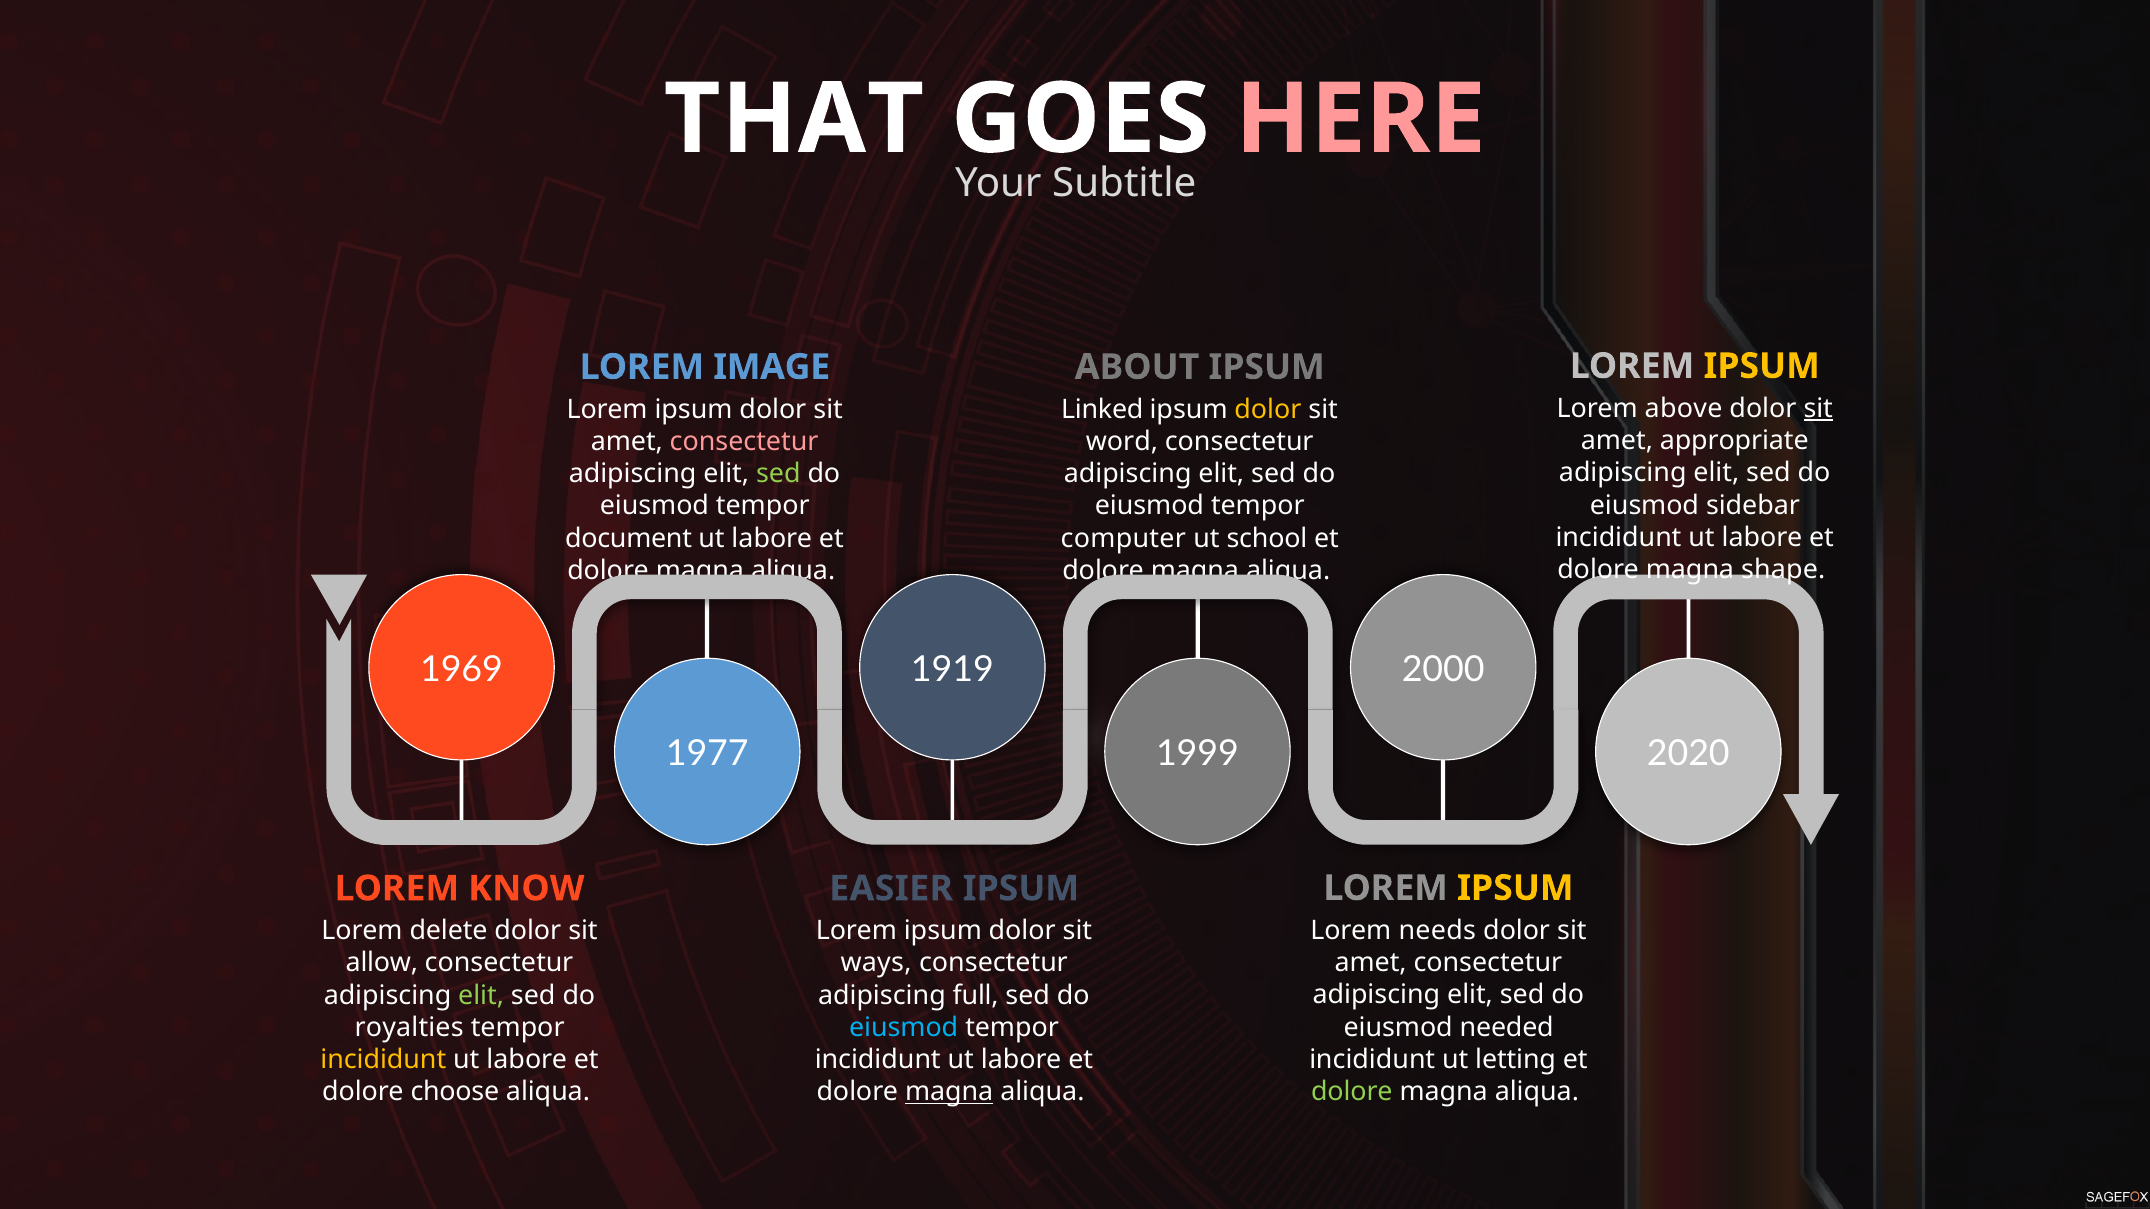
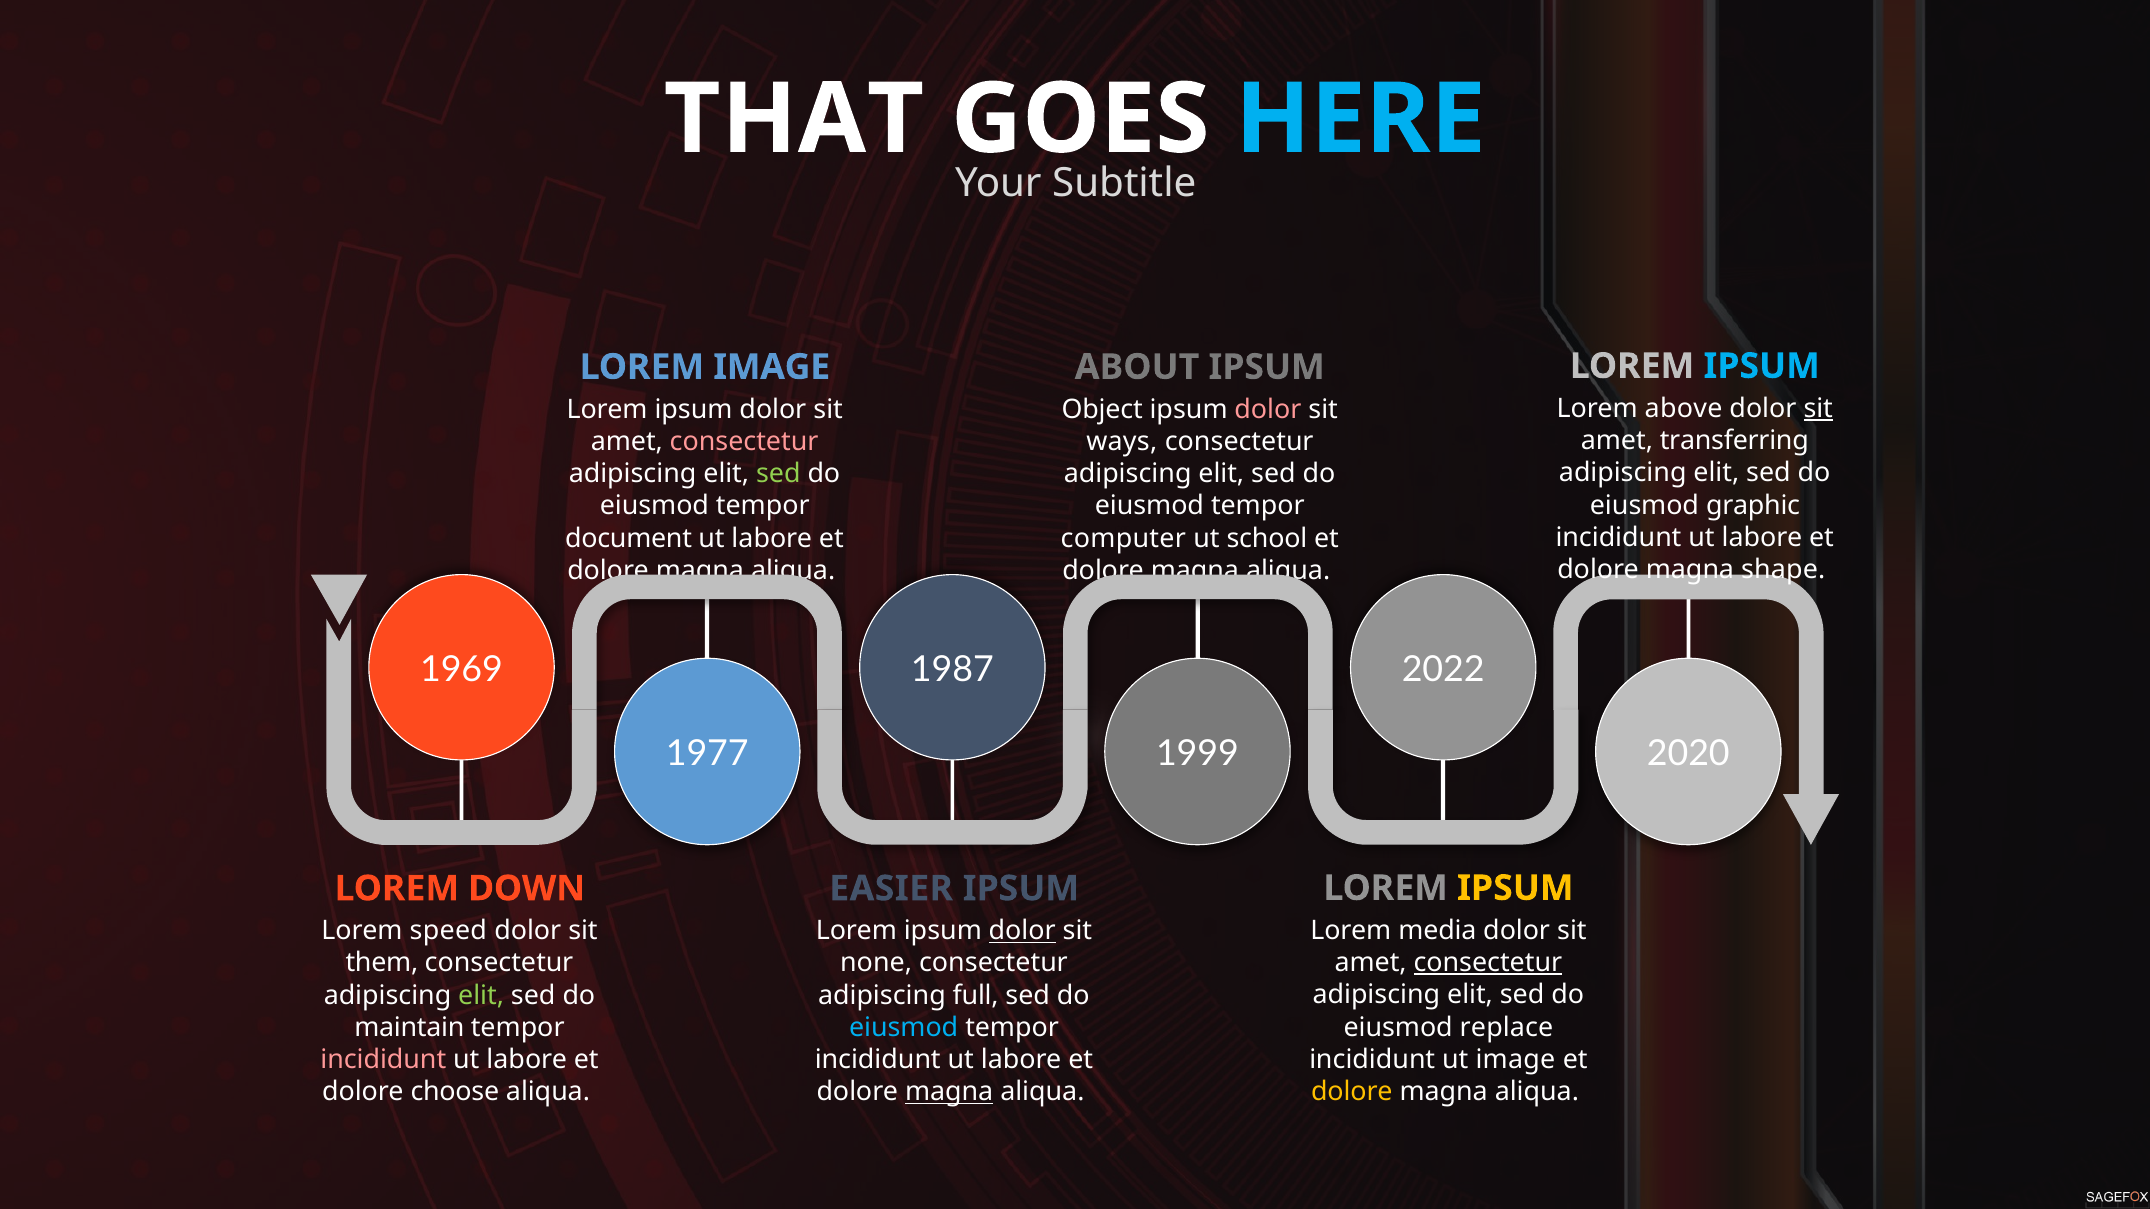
HERE colour: pink -> light blue
IPSUM at (1762, 366) colour: yellow -> light blue
Linked: Linked -> Object
dolor at (1268, 409) colour: yellow -> pink
appropriate: appropriate -> transferring
word: word -> ways
sidebar: sidebar -> graphic
1919: 1919 -> 1987
2000: 2000 -> 2022
KNOW: KNOW -> DOWN
needs: needs -> media
delete: delete -> speed
dolor at (1022, 931) underline: none -> present
consectetur at (1488, 963) underline: none -> present
allow: allow -> them
ways: ways -> none
needed: needed -> replace
royalties: royalties -> maintain
ut letting: letting -> image
incididunt at (383, 1060) colour: yellow -> pink
dolore at (1352, 1092) colour: light green -> yellow
